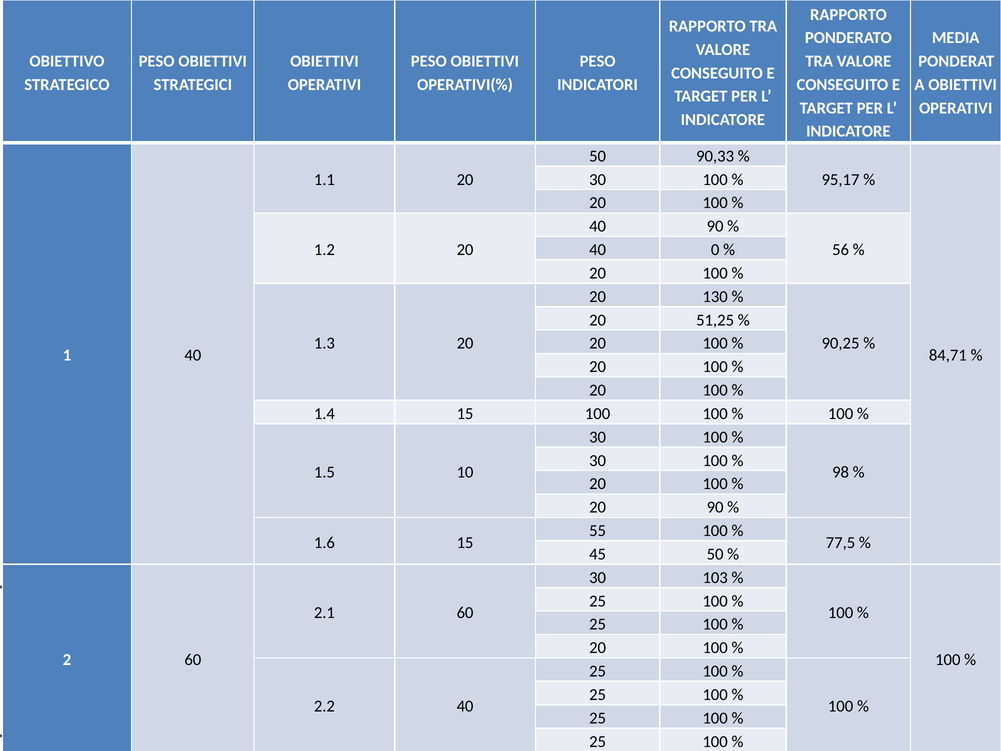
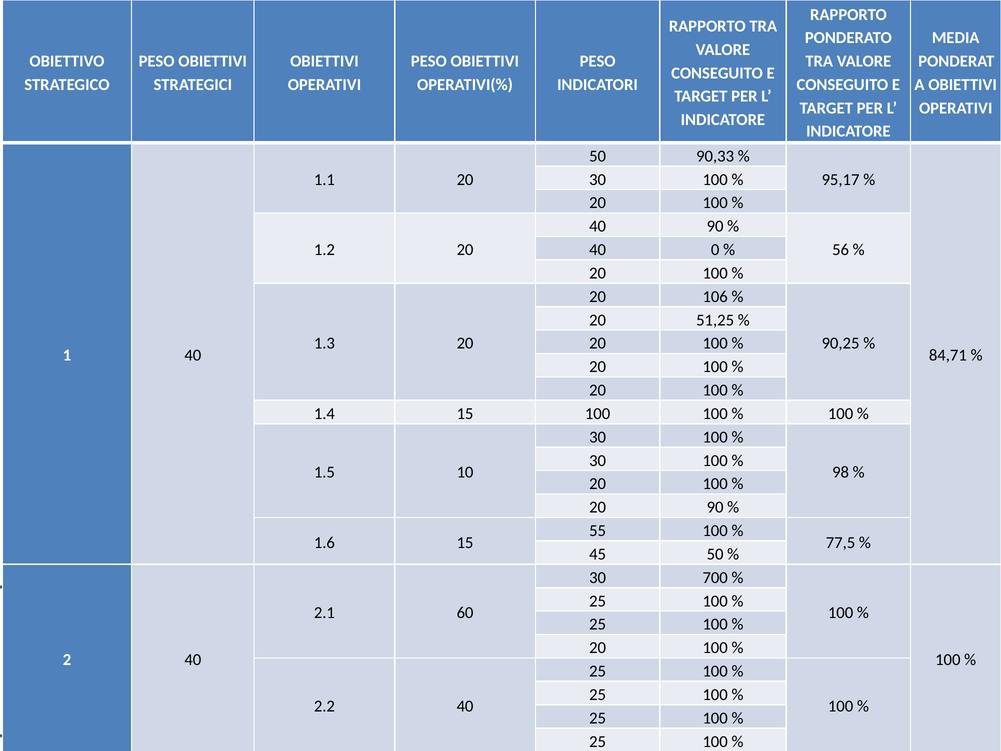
130: 130 -> 106
103: 103 -> 700
2 60: 60 -> 40
